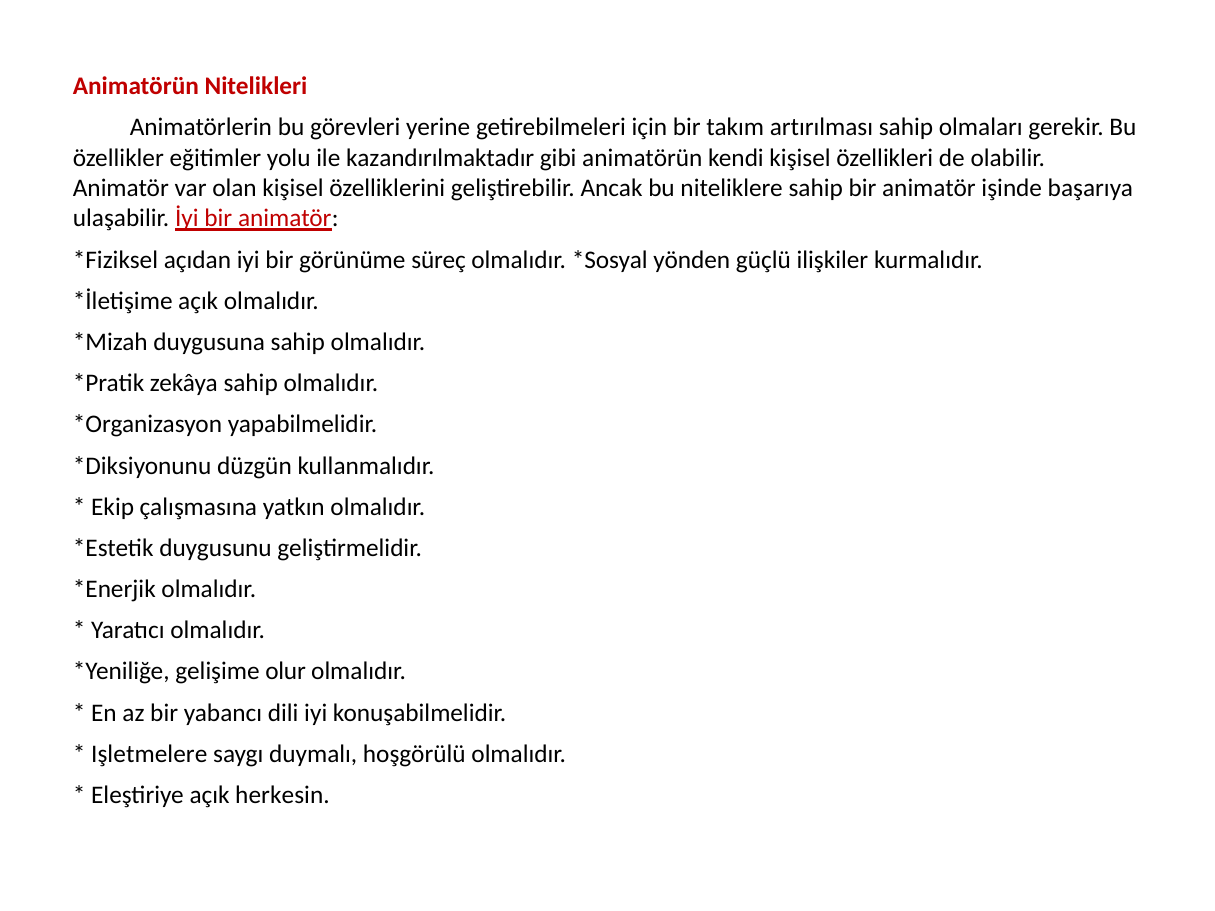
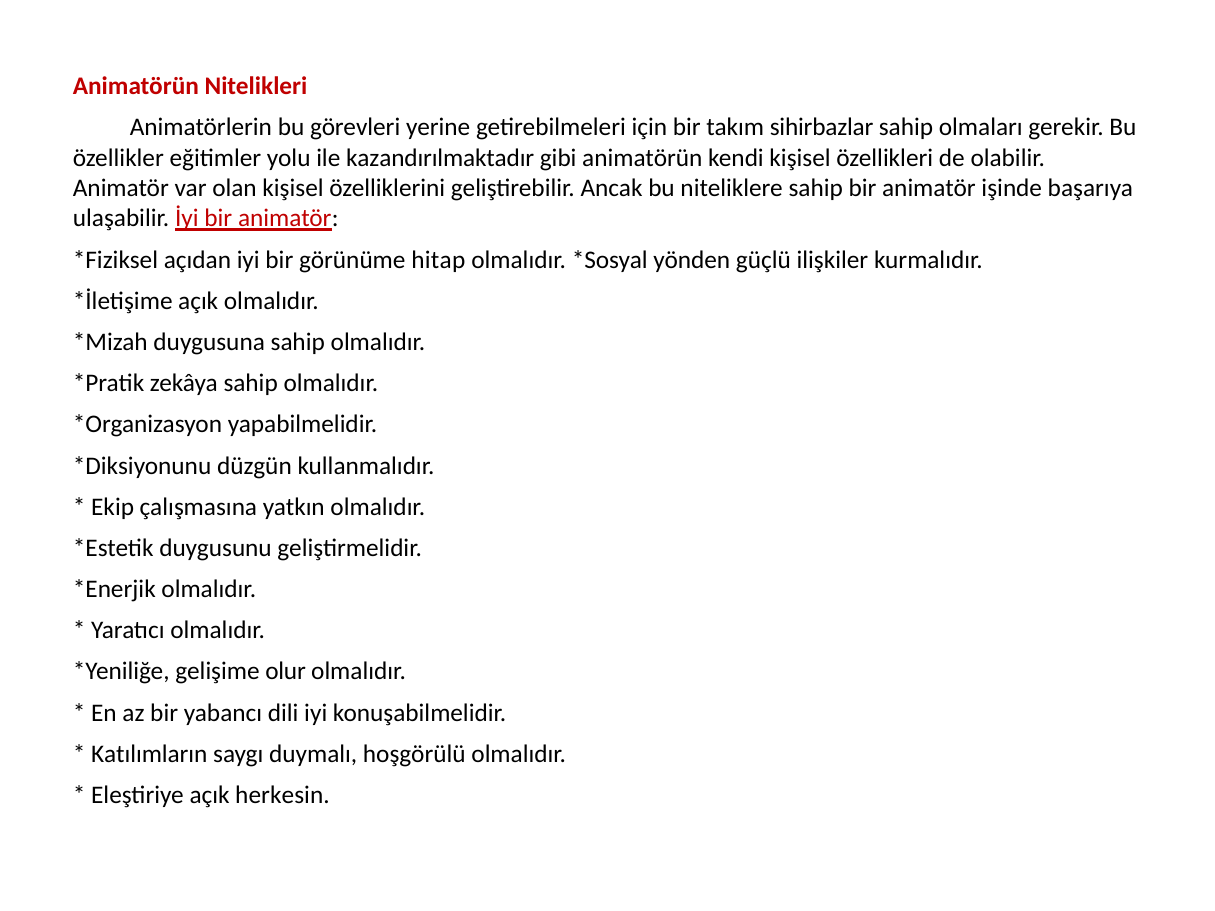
artırılması: artırılması -> sihirbazlar
süreç: süreç -> hitap
Işletmelere: Işletmelere -> Katılımların
